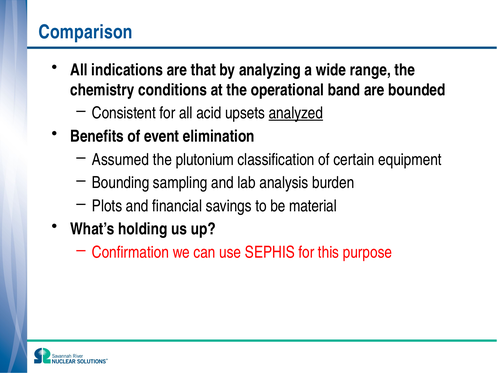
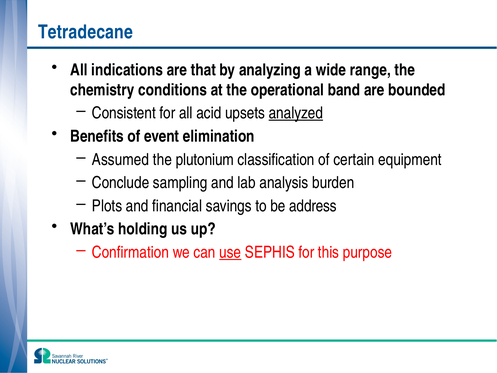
Comparison: Comparison -> Tetradecane
Bounding: Bounding -> Conclude
material: material -> address
use underline: none -> present
